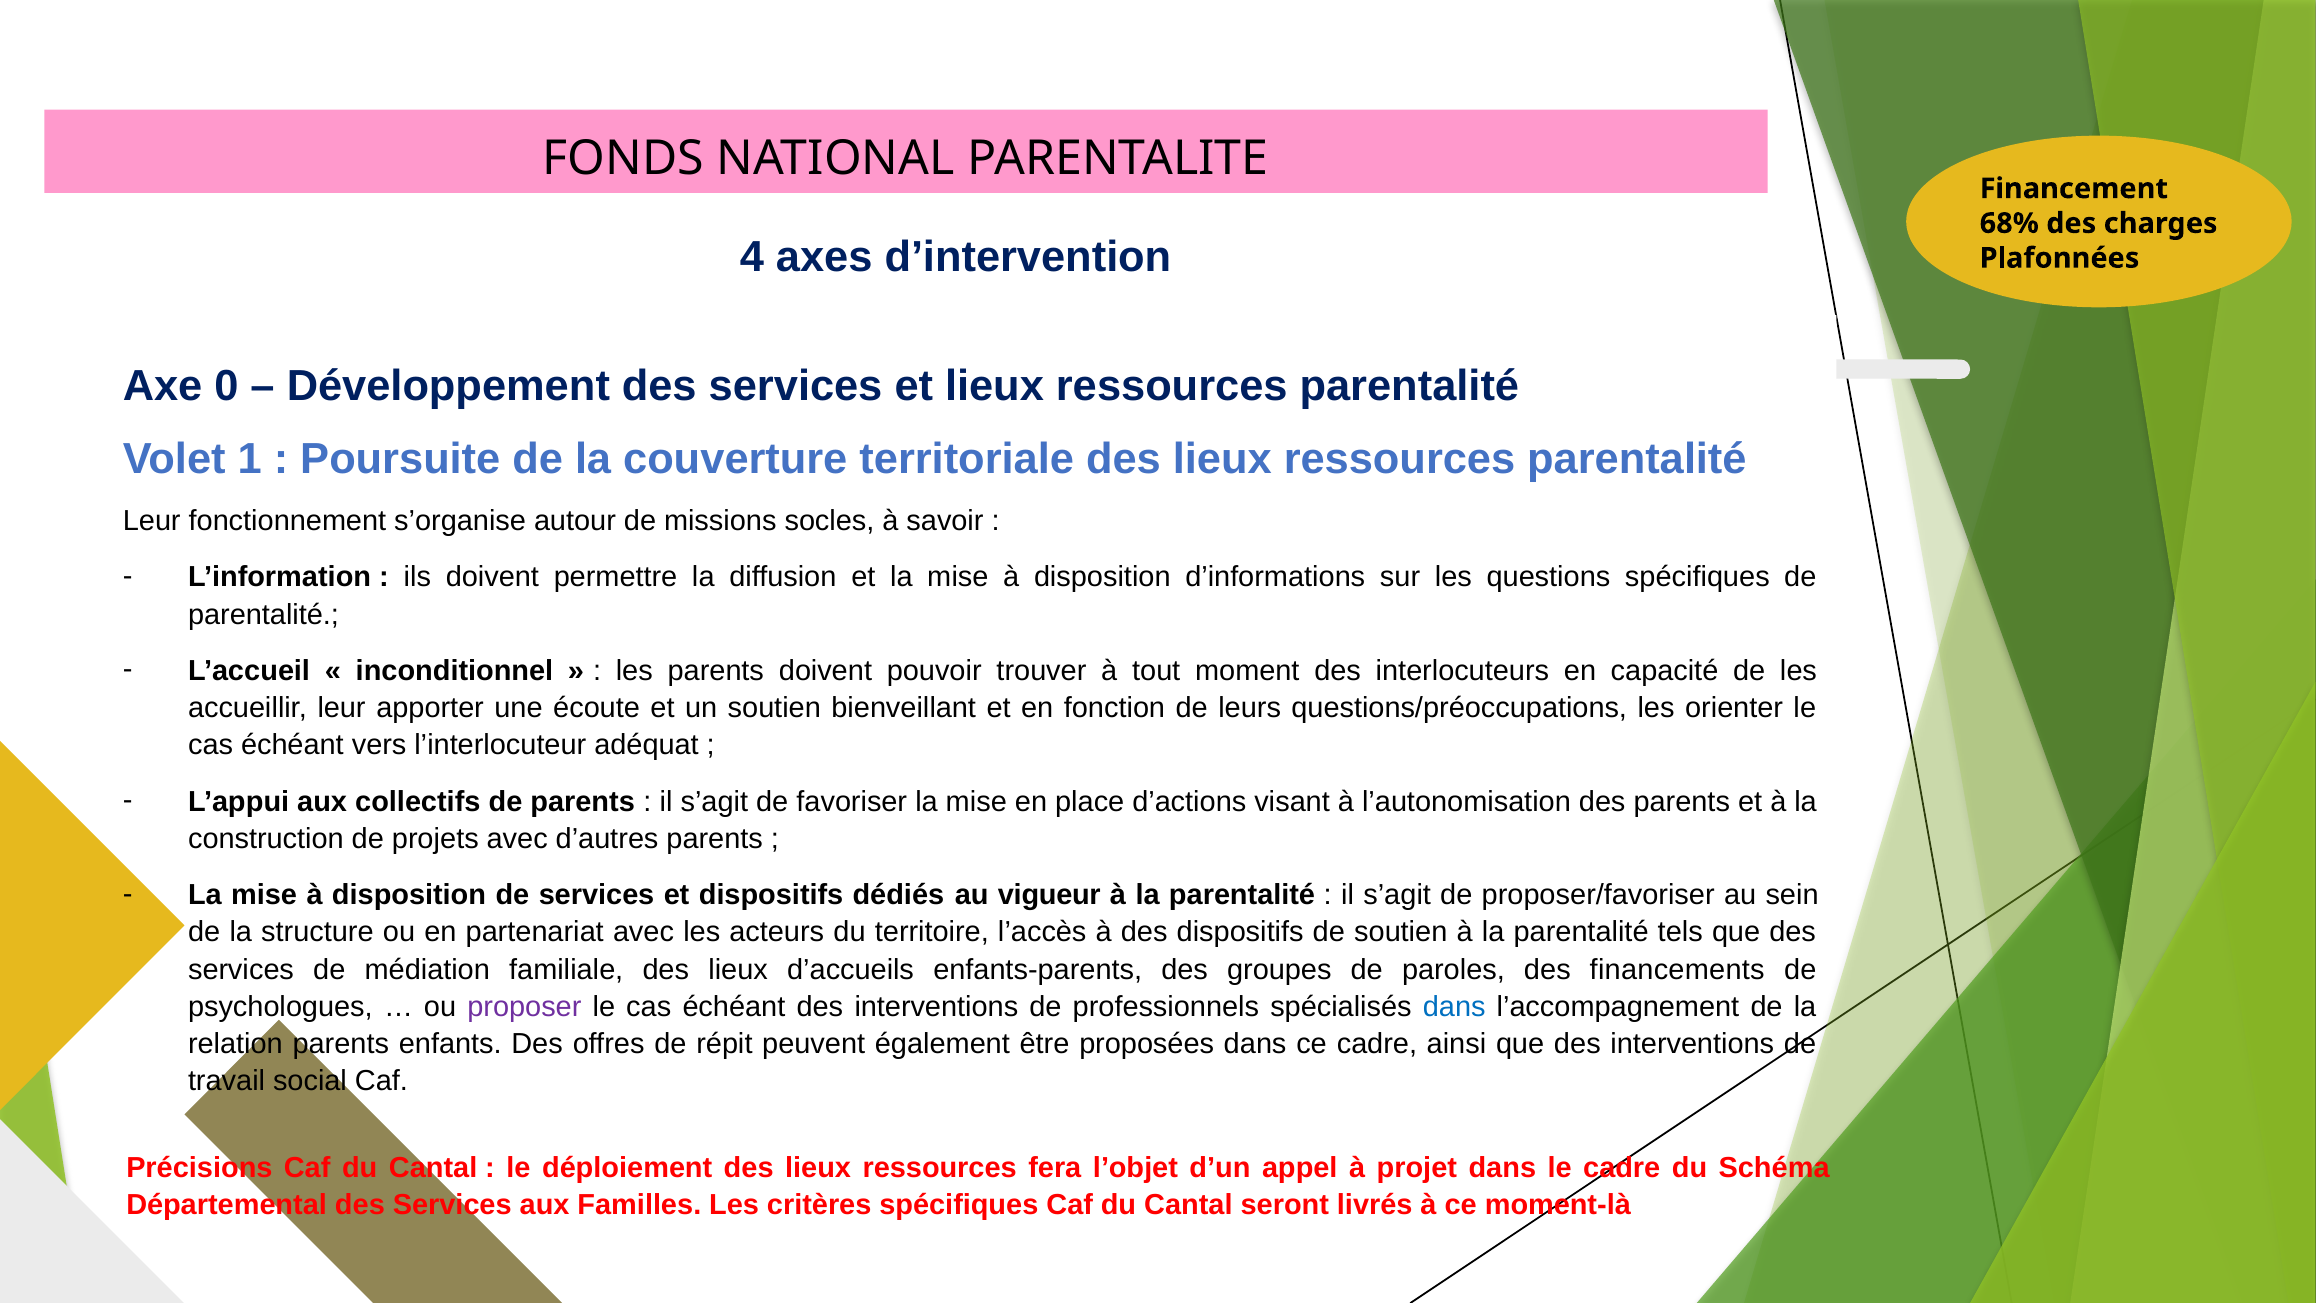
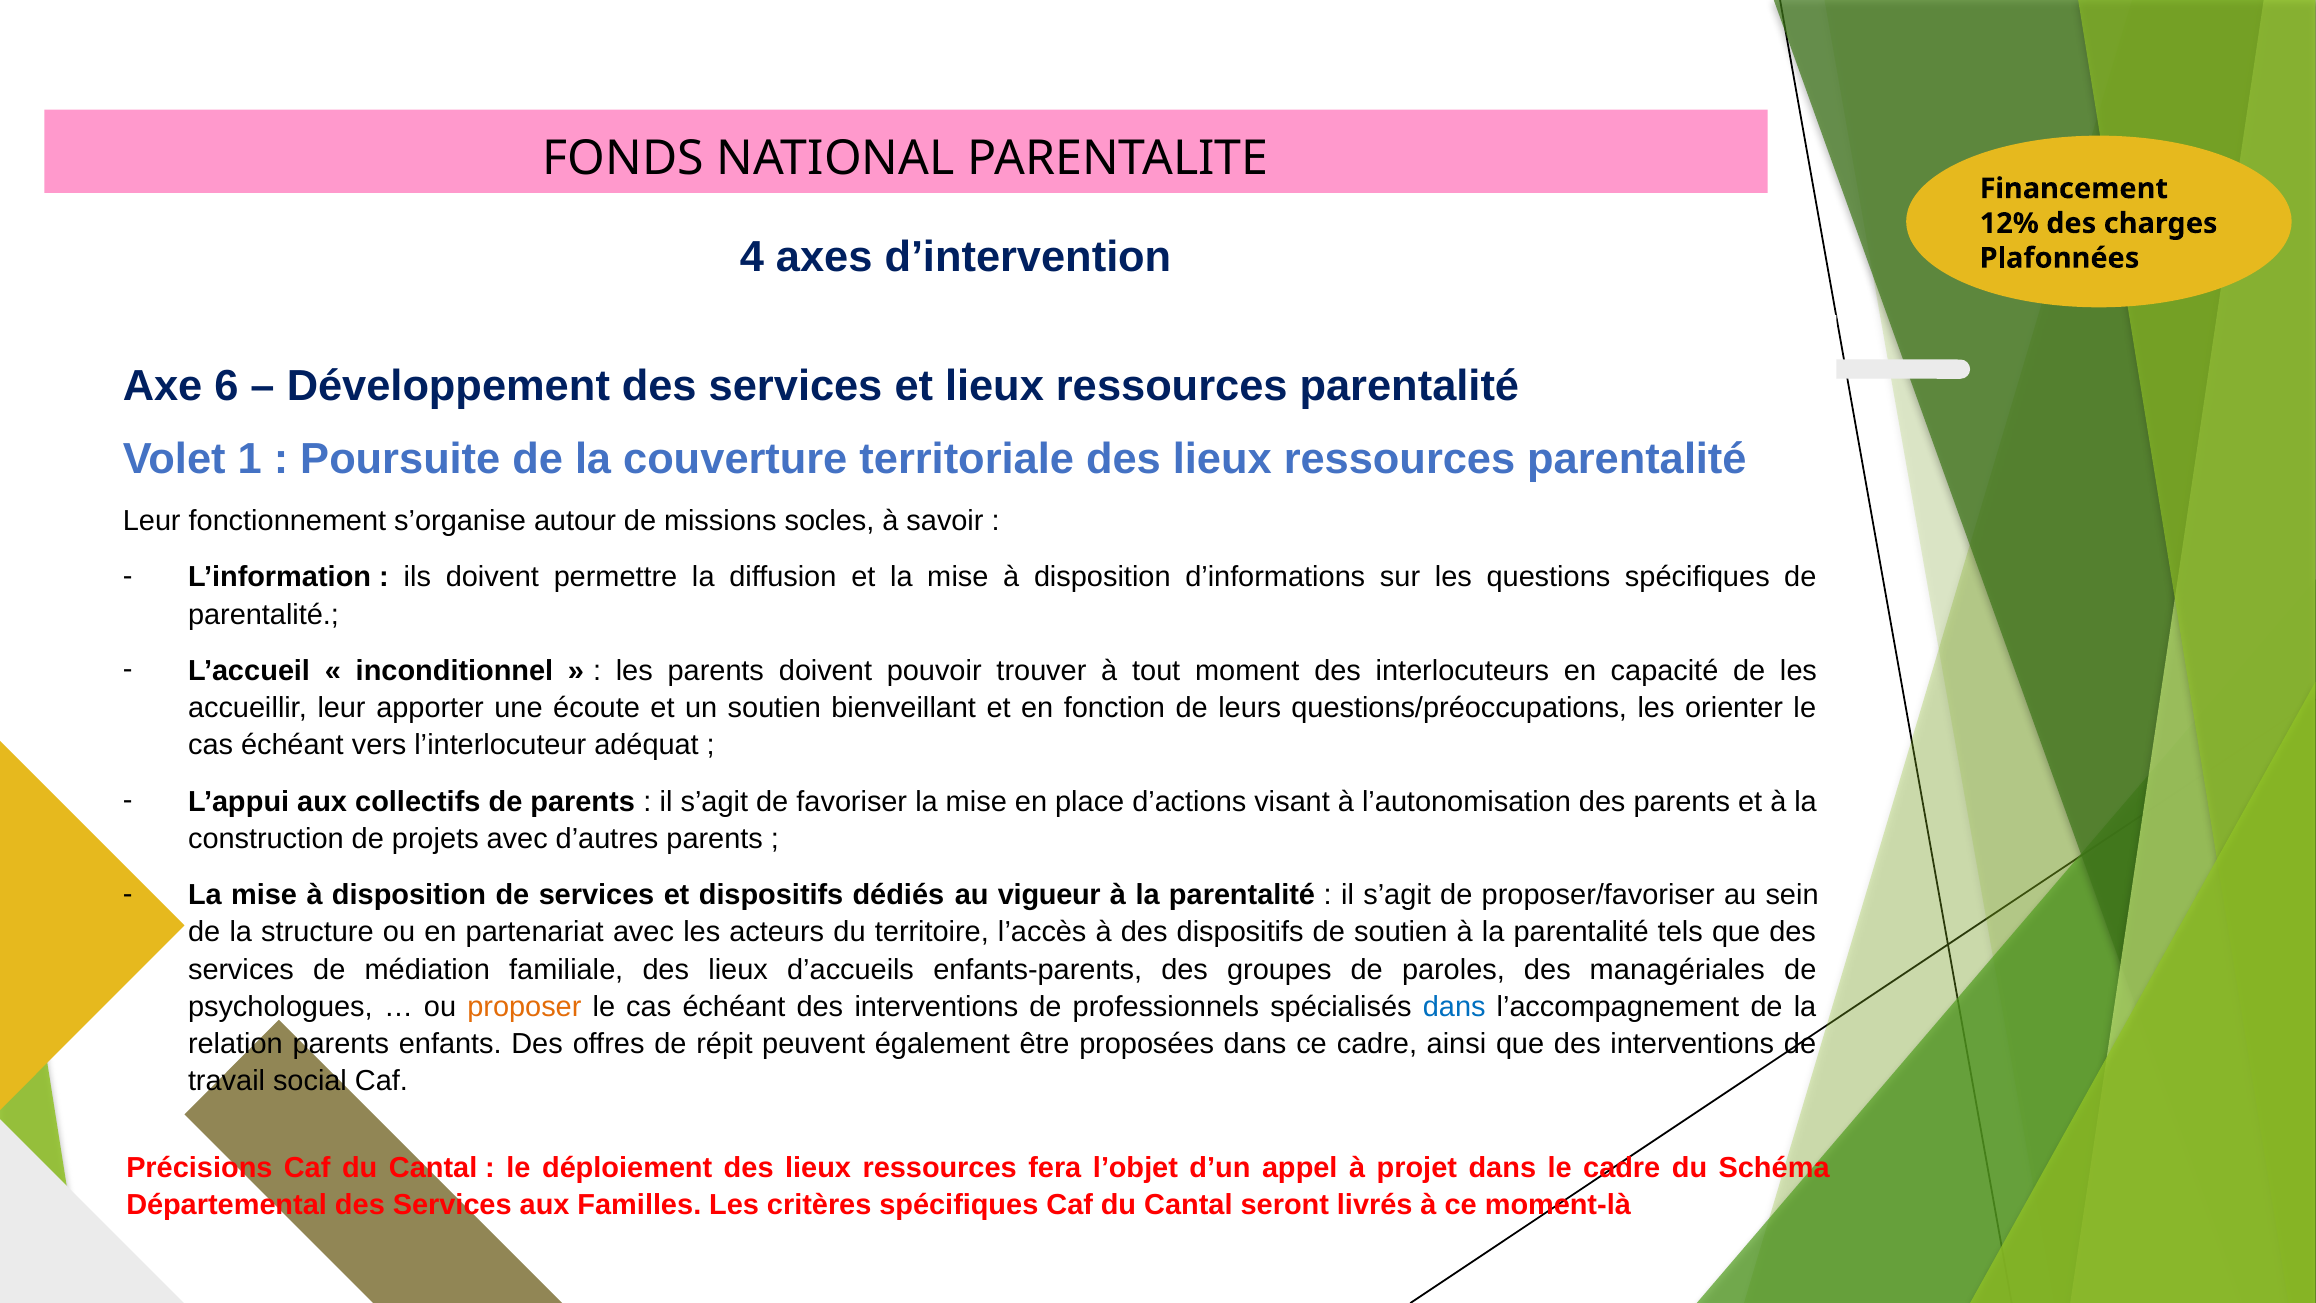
68%: 68% -> 12%
0: 0 -> 6
financements: financements -> managériales
proposer colour: purple -> orange
